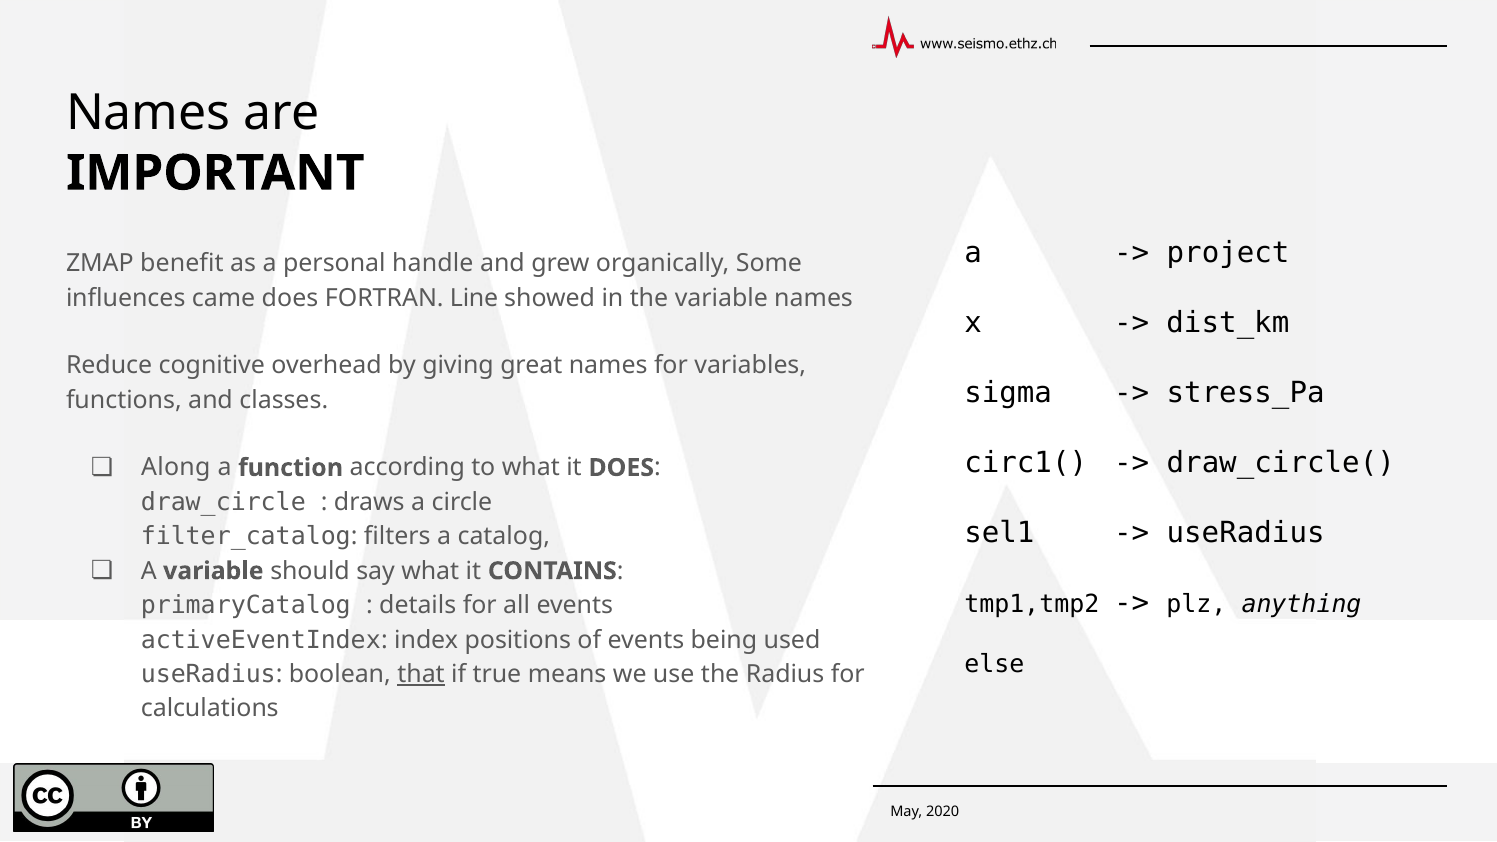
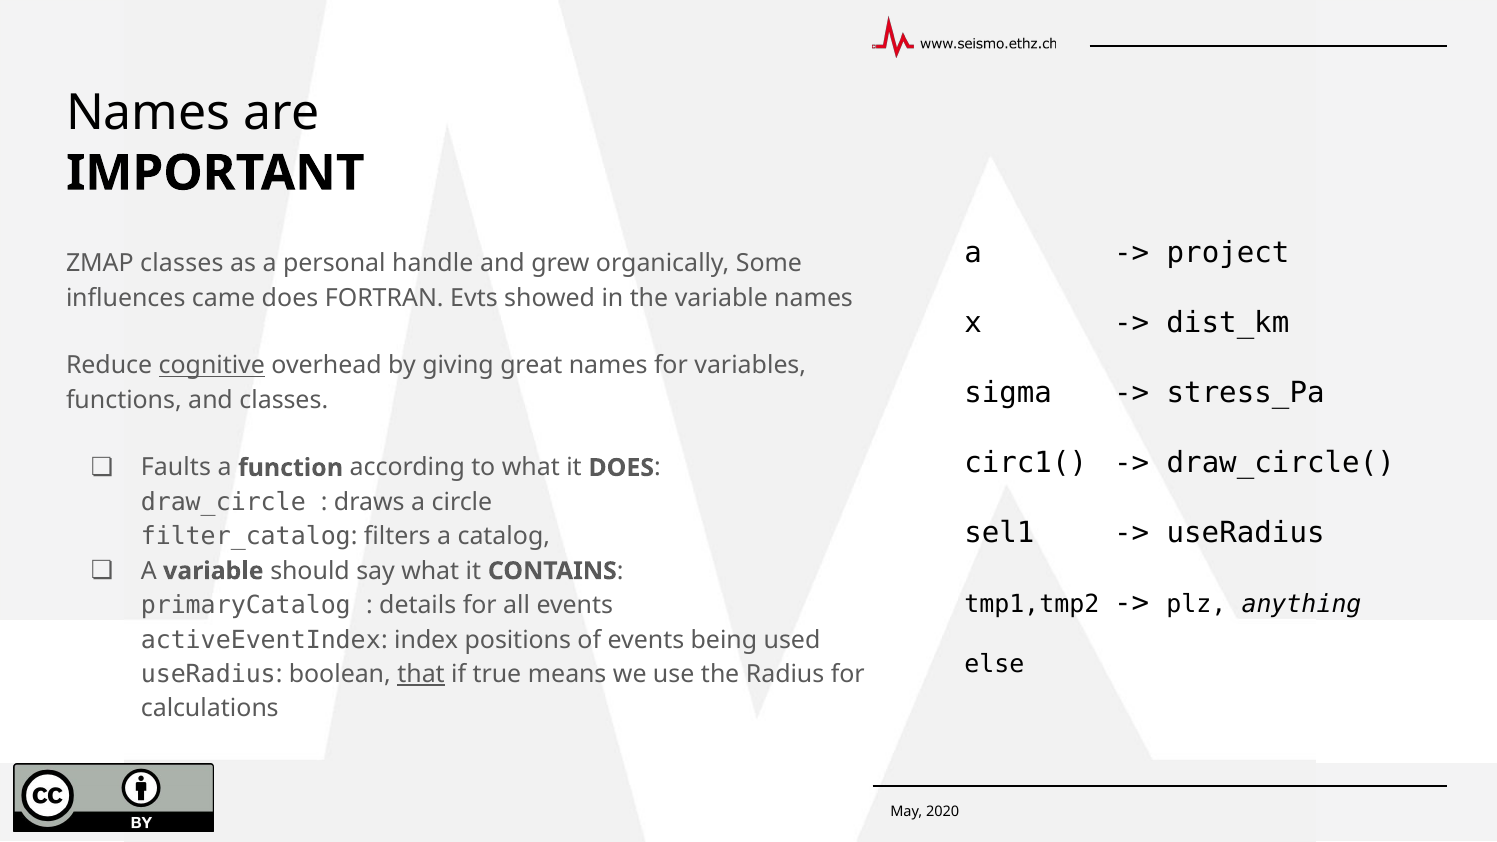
ZMAP benefit: benefit -> classes
Line: Line -> Evts
cognitive underline: none -> present
Along: Along -> Faults
